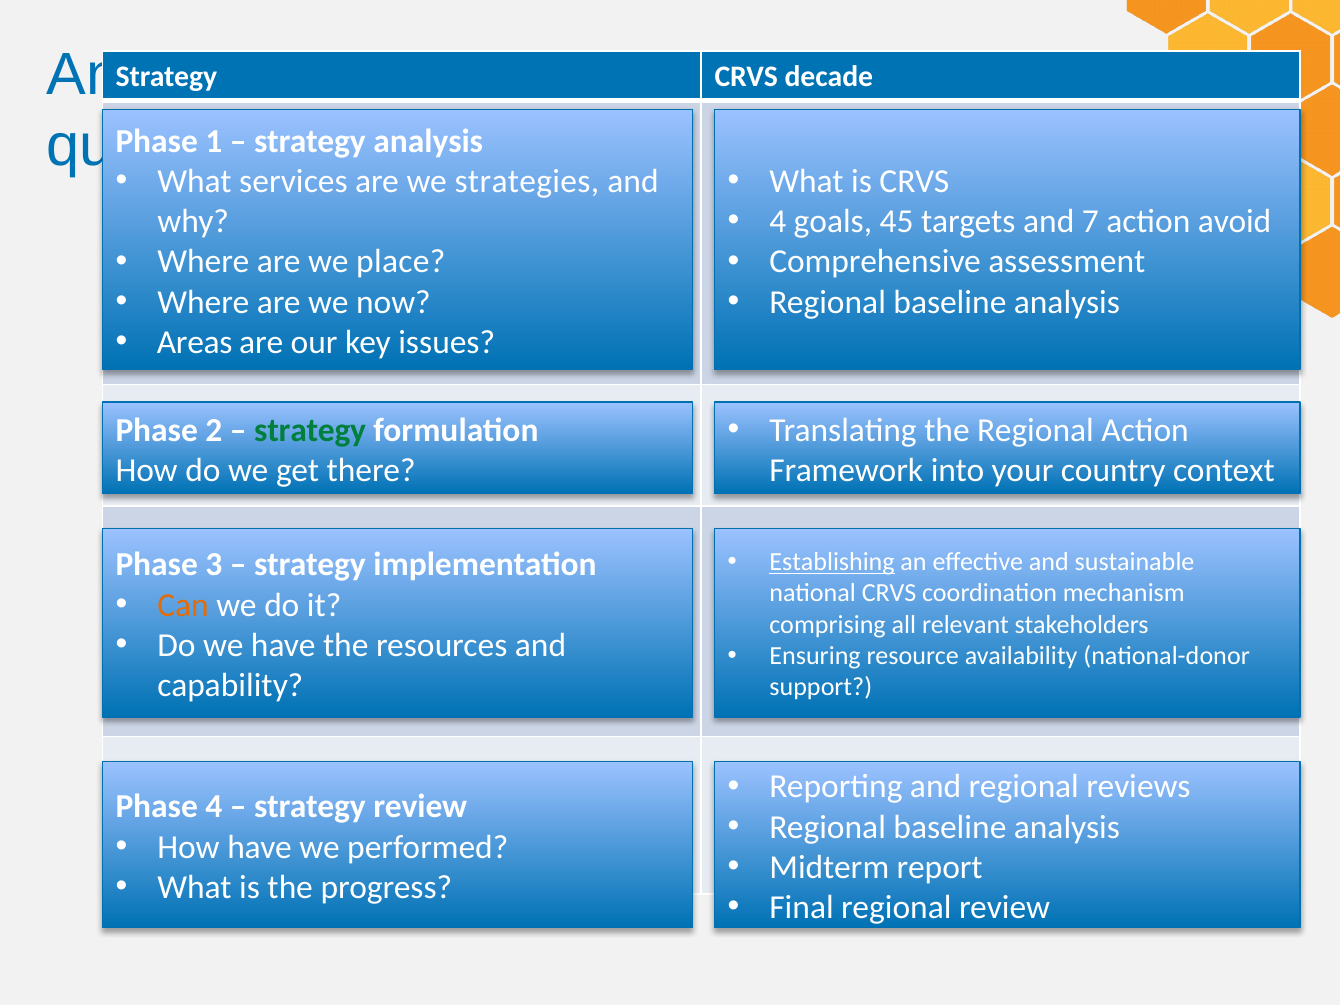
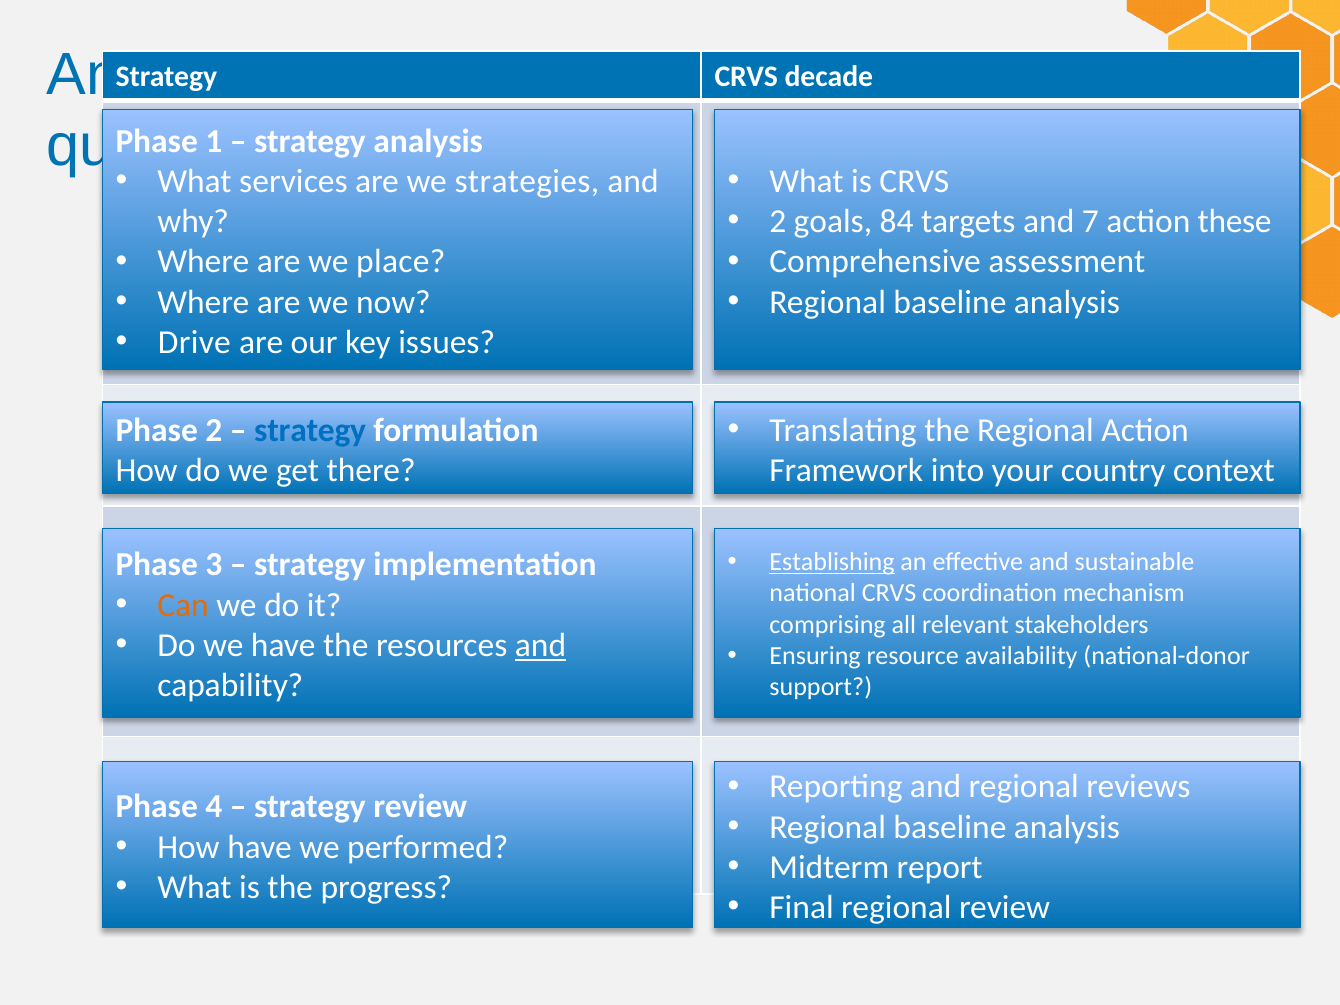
4 at (778, 222): 4 -> 2
45: 45 -> 84
avoid: avoid -> these
Areas: Areas -> Drive
strategy at (310, 430) colour: green -> blue
and at (540, 645) underline: none -> present
